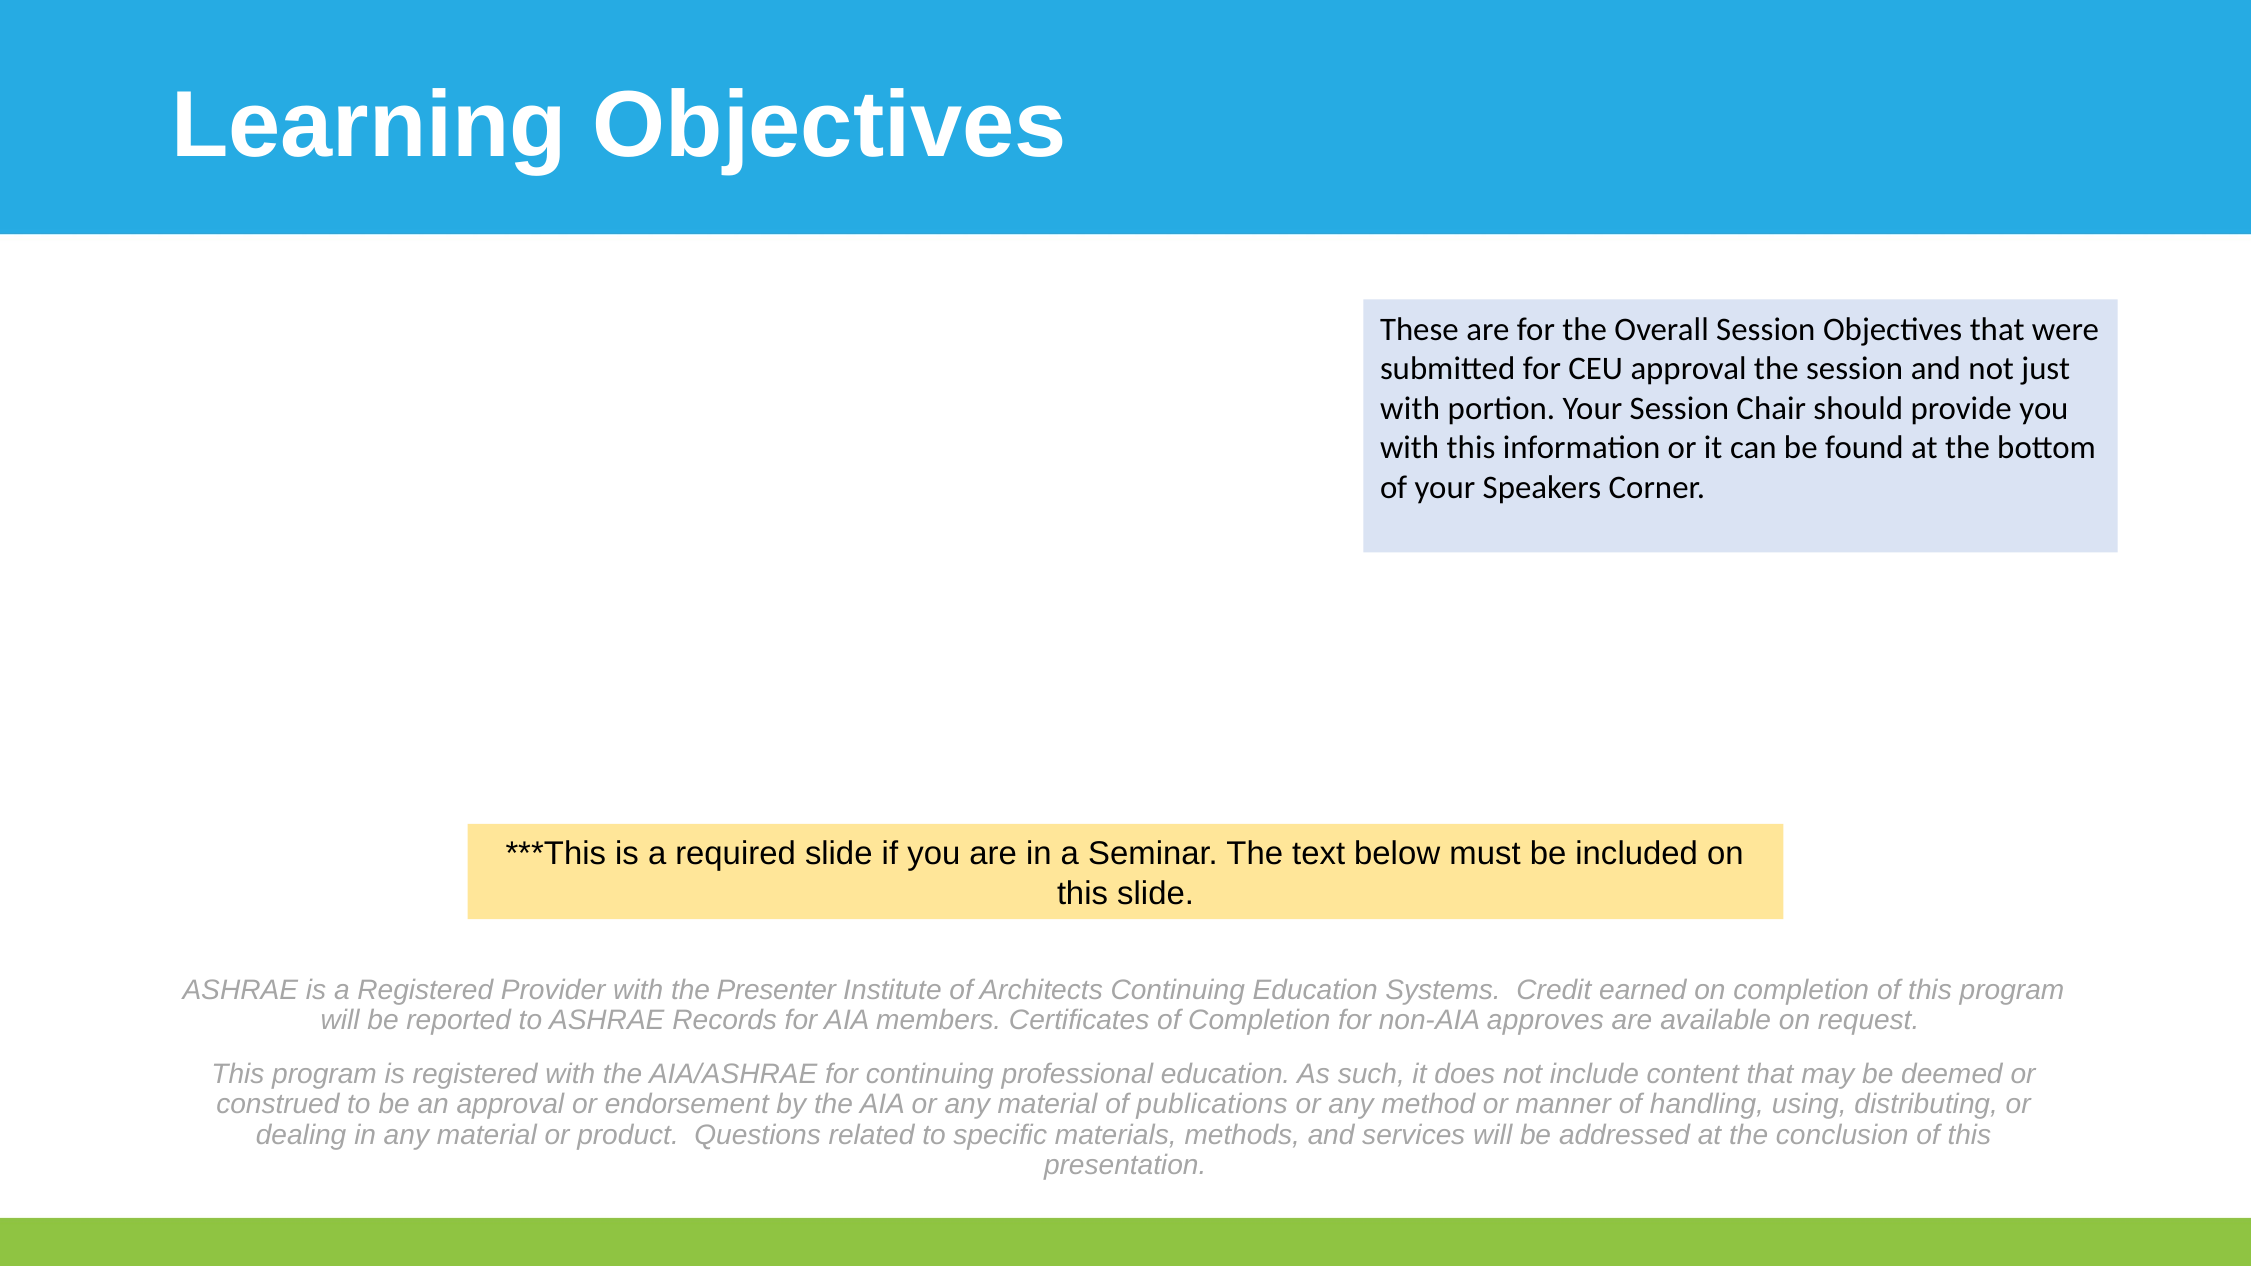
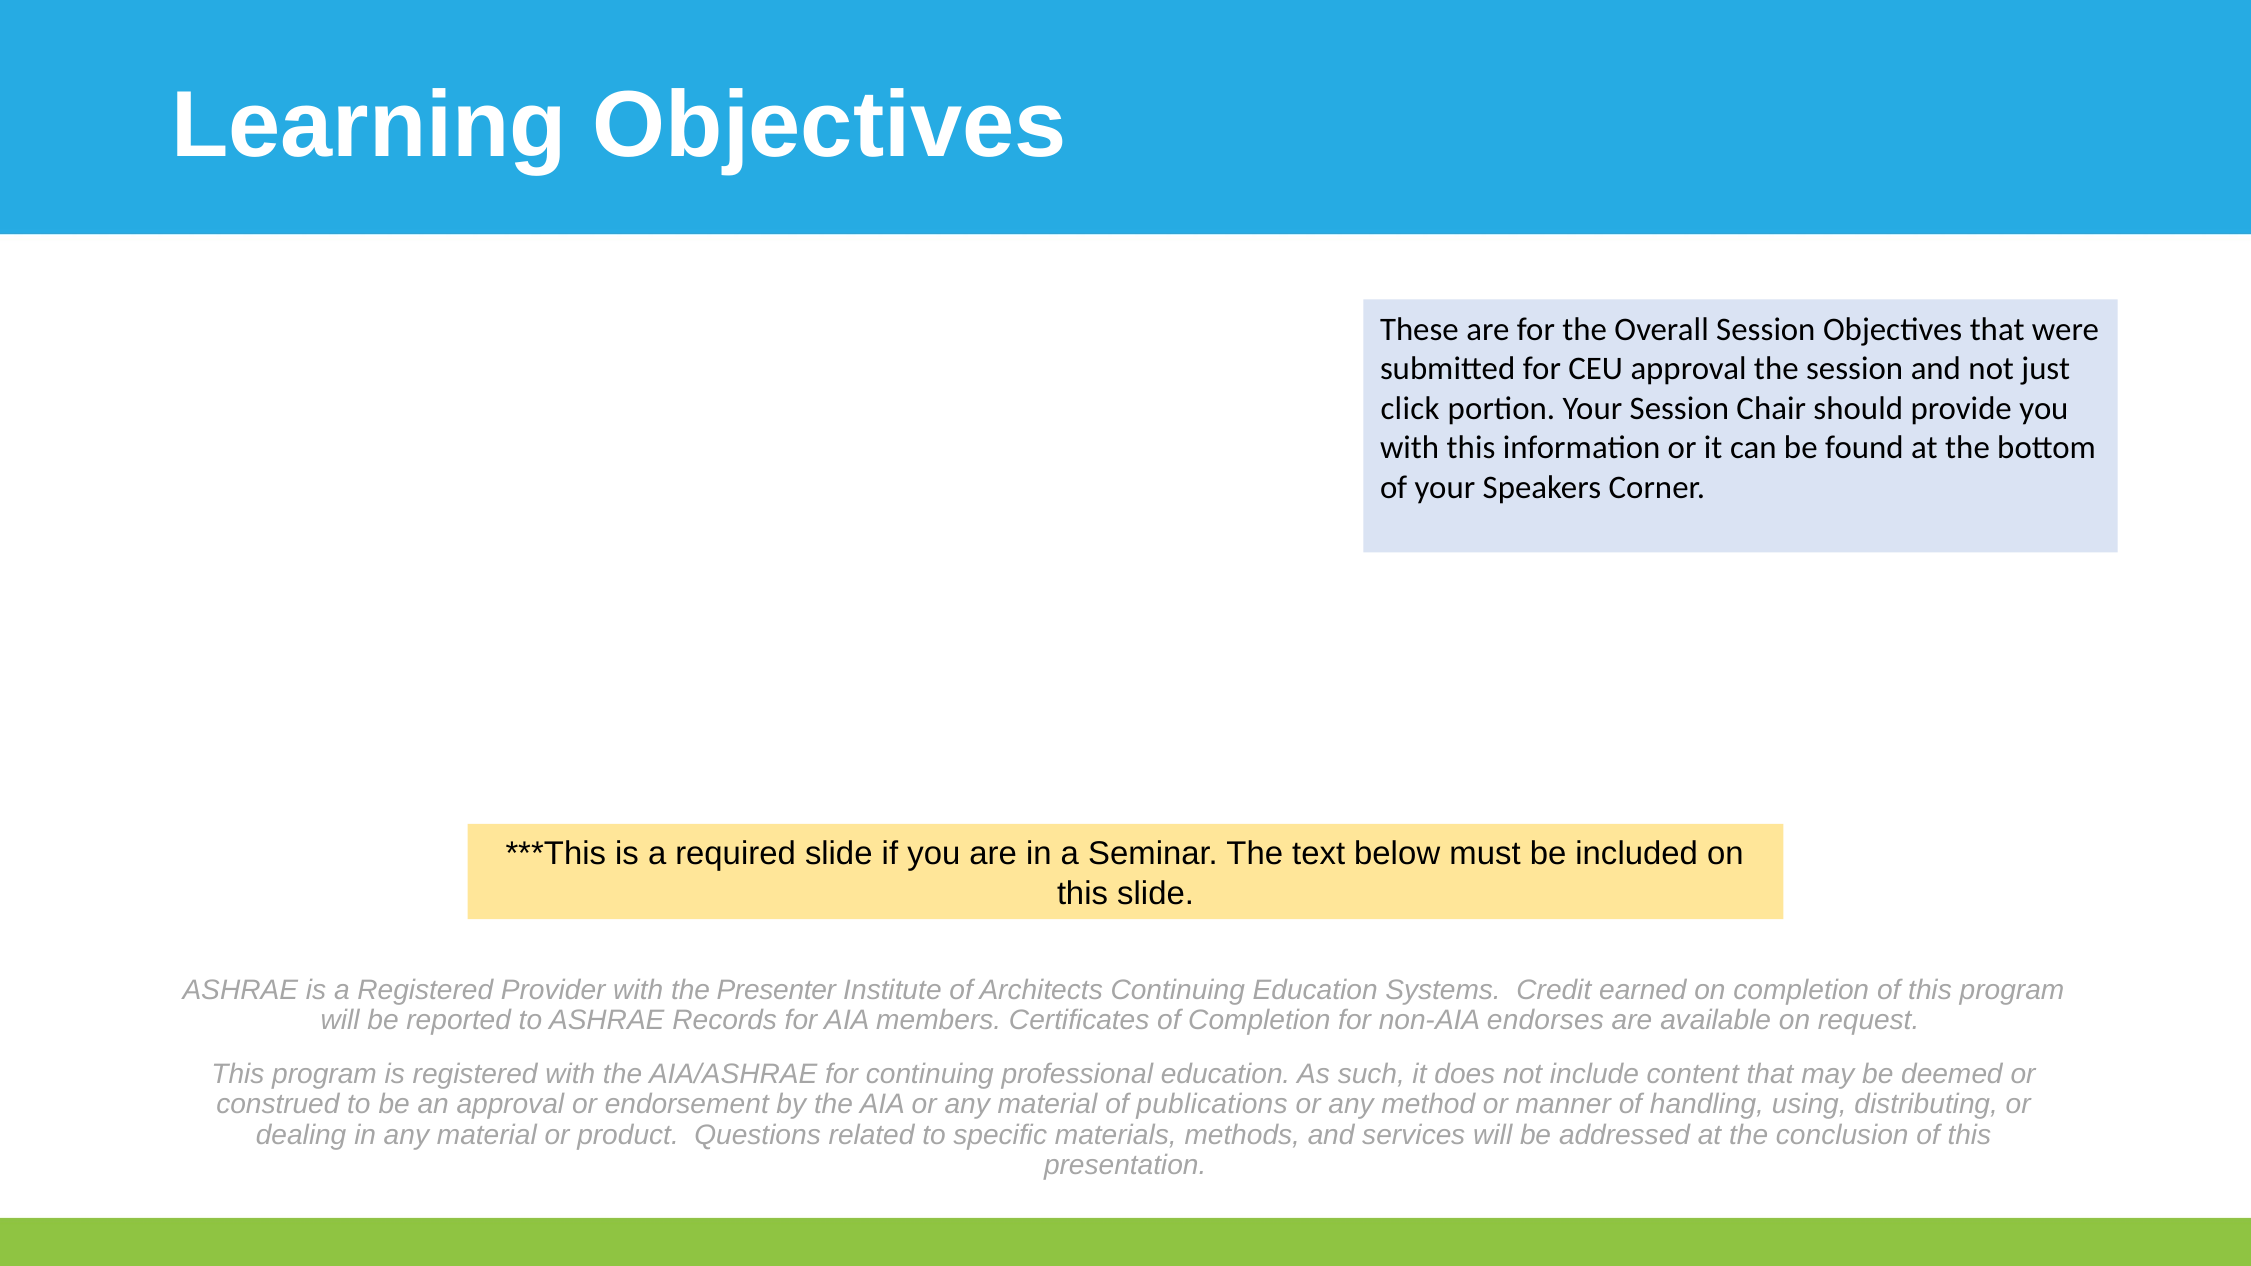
with at (1410, 409): with -> click
approves: approves -> endorses
